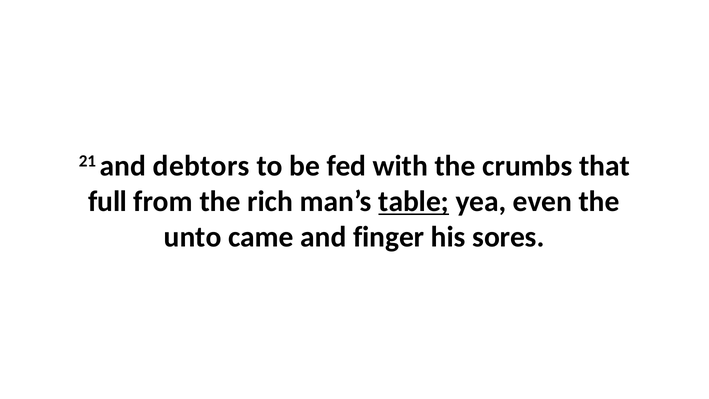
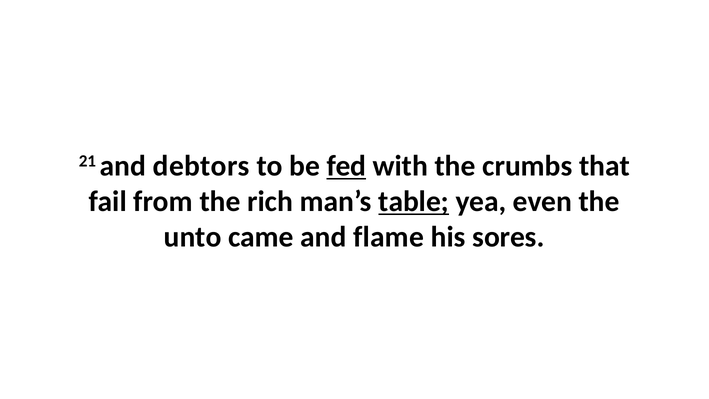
fed underline: none -> present
full: full -> fail
finger: finger -> flame
